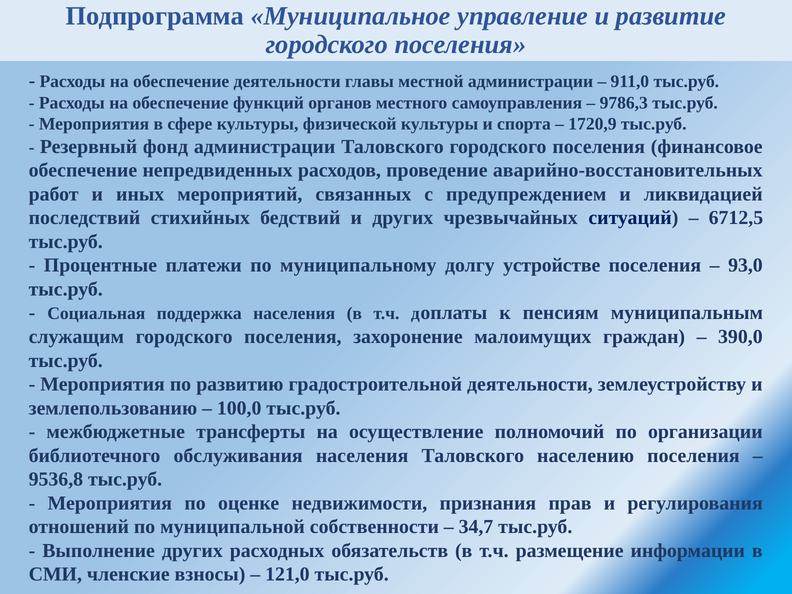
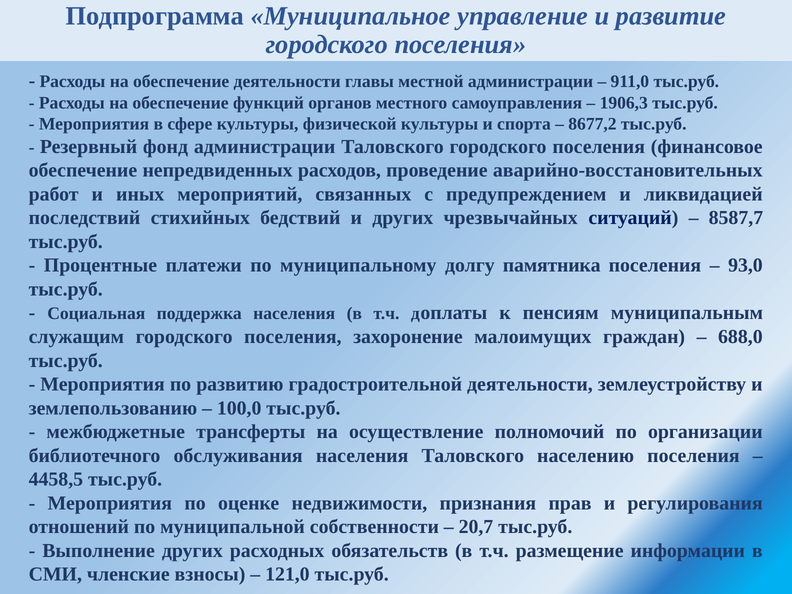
9786,3: 9786,3 -> 1906,3
1720,9: 1720,9 -> 8677,2
6712,5: 6712,5 -> 8587,7
устройстве: устройстве -> памятника
390,0: 390,0 -> 688,0
9536,8: 9536,8 -> 4458,5
34,7: 34,7 -> 20,7
